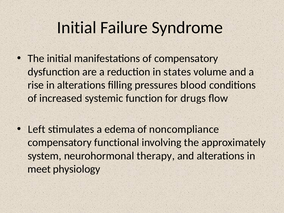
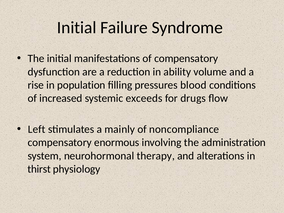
states: states -> ability
in alterations: alterations -> population
function: function -> exceeds
edema: edema -> mainly
functional: functional -> enormous
approximately: approximately -> administration
meet: meet -> thirst
